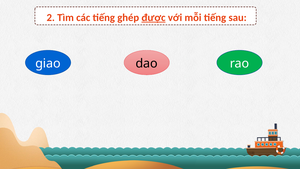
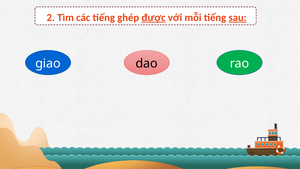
sau underline: none -> present
